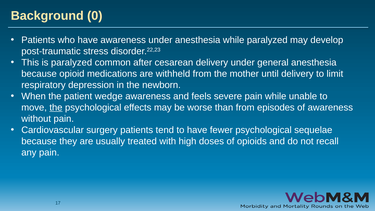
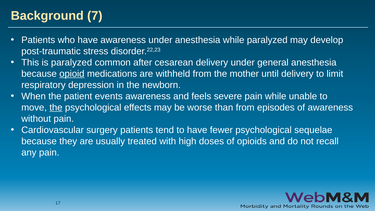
0: 0 -> 7
opioid underline: none -> present
wedge: wedge -> events
